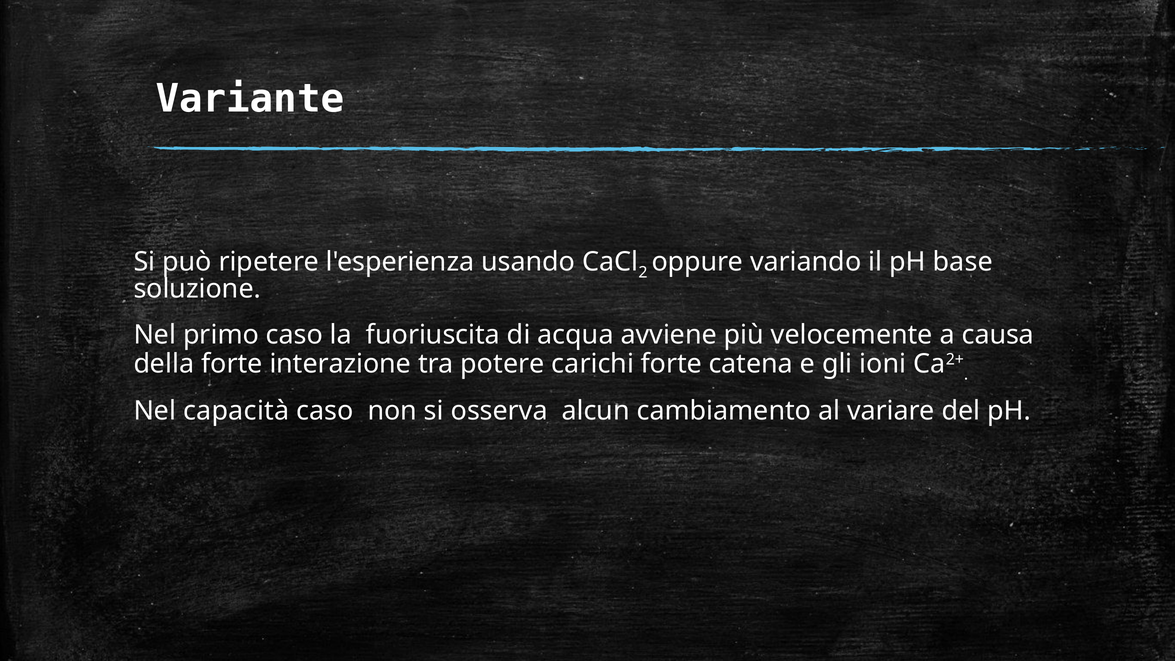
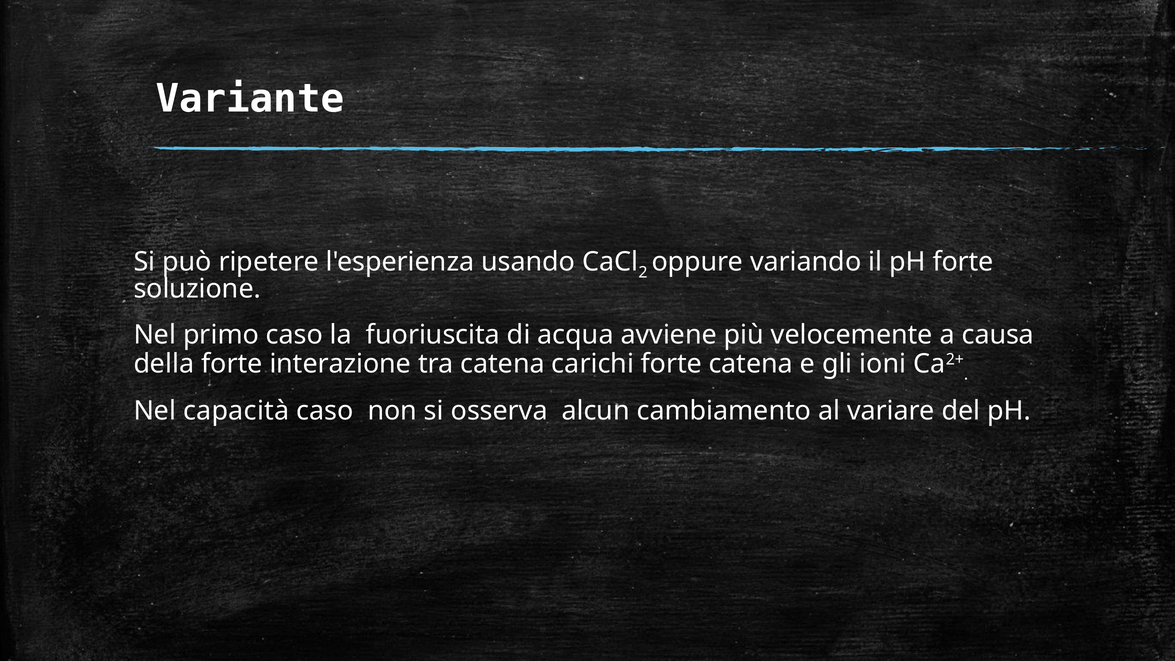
pH base: base -> forte
tra potere: potere -> catena
